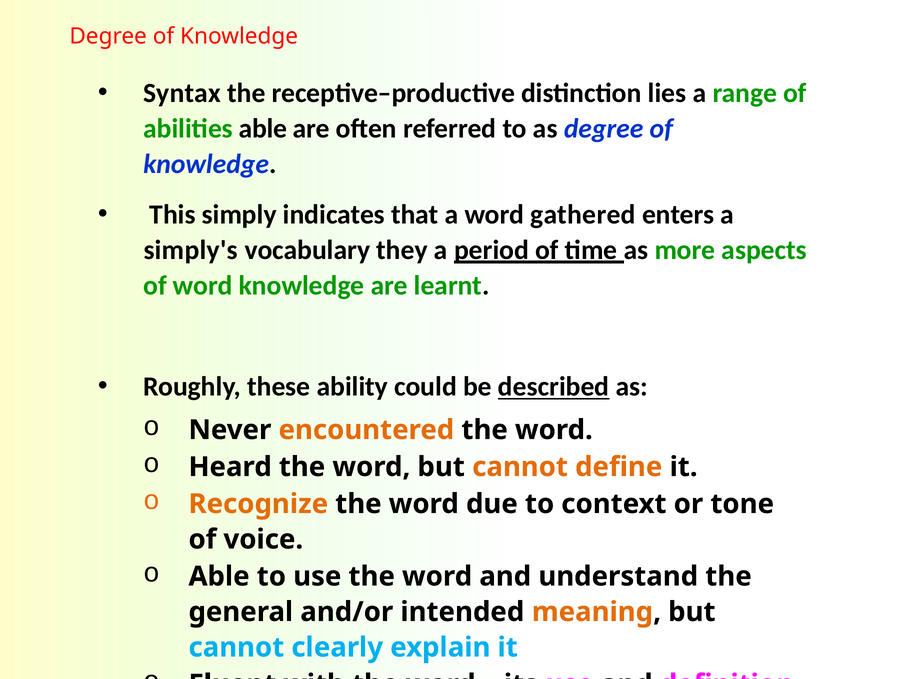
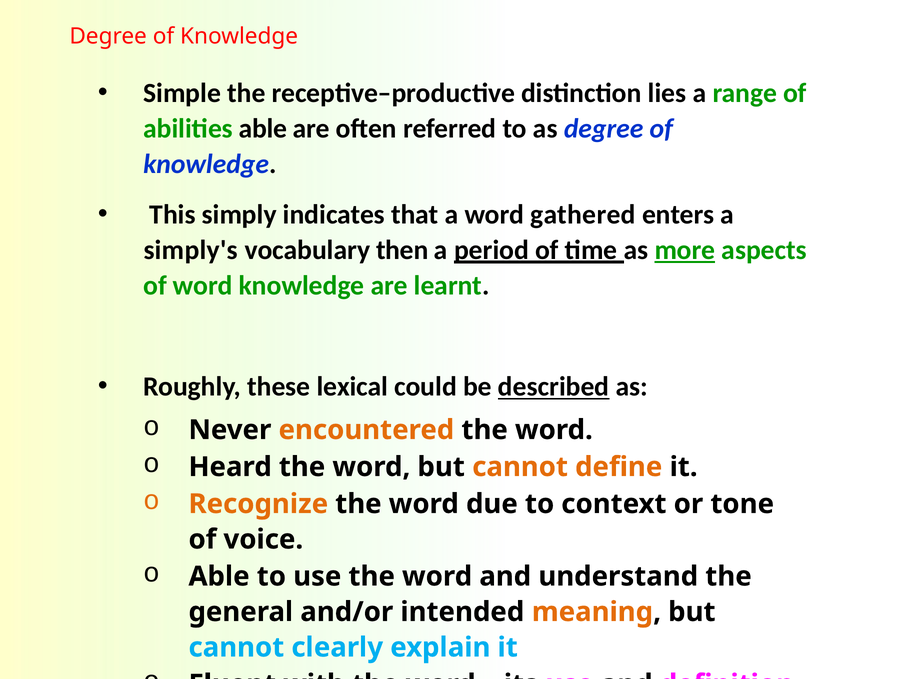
Syntax: Syntax -> Simple
they: they -> then
more underline: none -> present
ability: ability -> lexical
